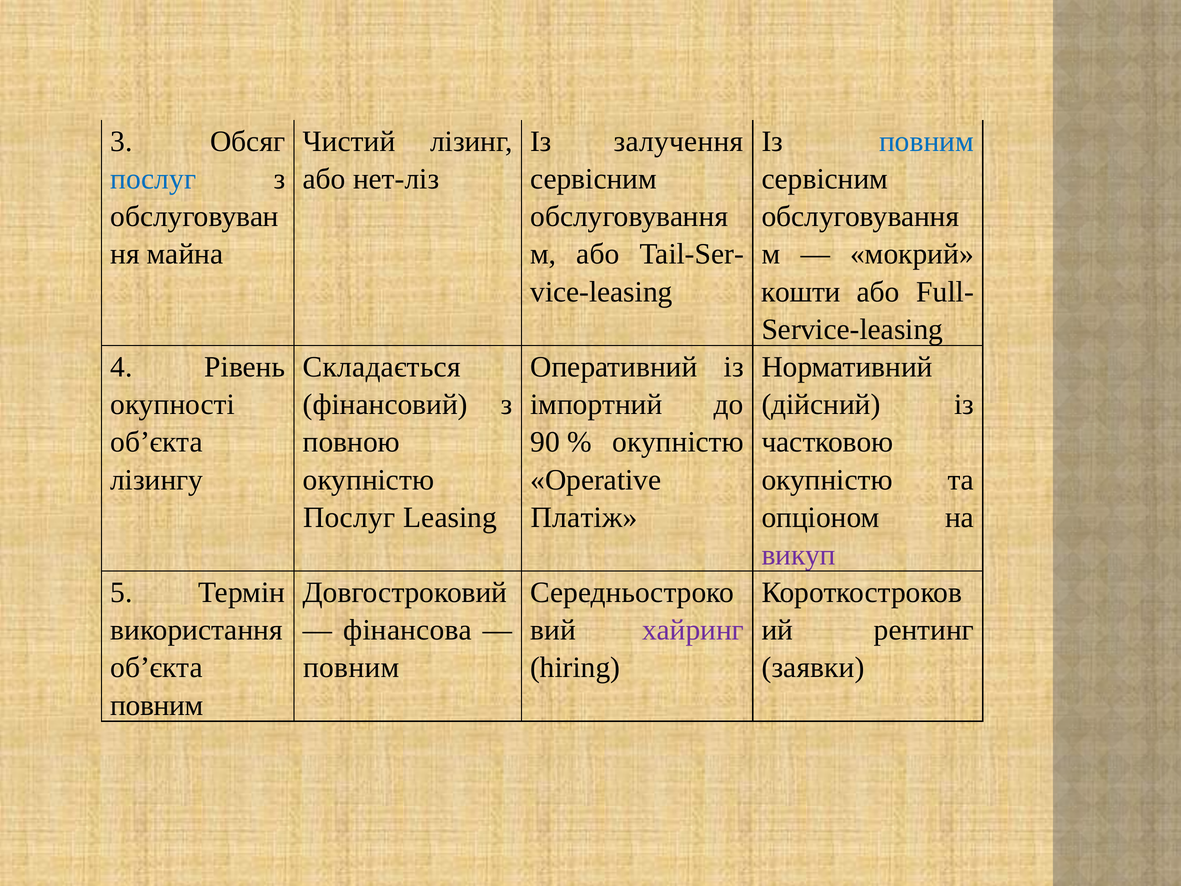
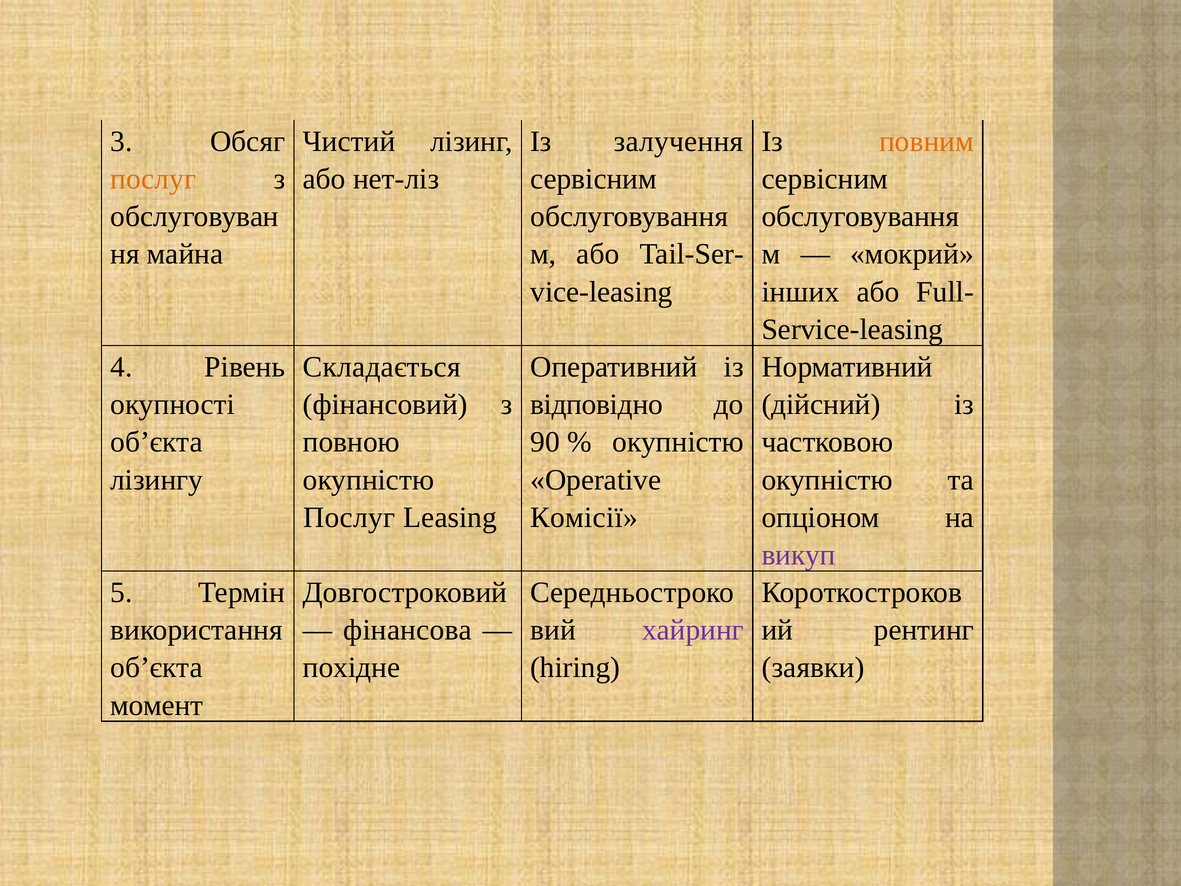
повним at (927, 141) colour: blue -> orange
послуг at (153, 179) colour: blue -> orange
кошти: кошти -> інших
імпортний: імпортний -> відповідно
Платіж: Платіж -> Комісії
повним at (351, 668): повним -> похідне
повним at (157, 705): повним -> момент
